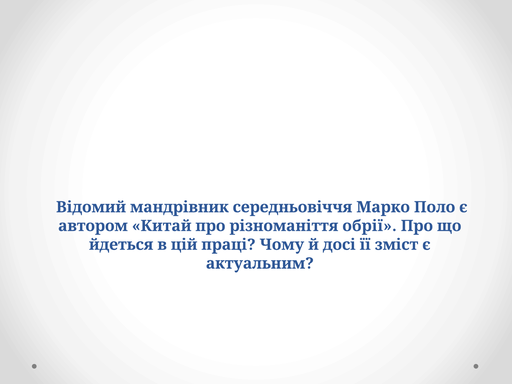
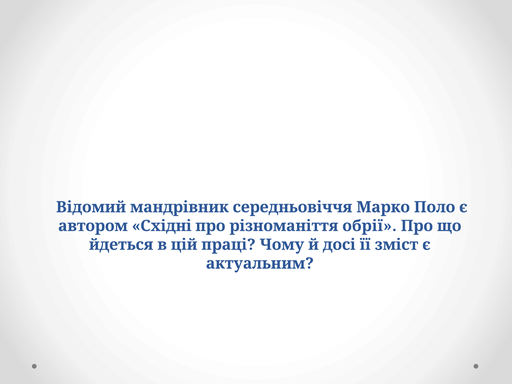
Китай: Китай -> Східні
